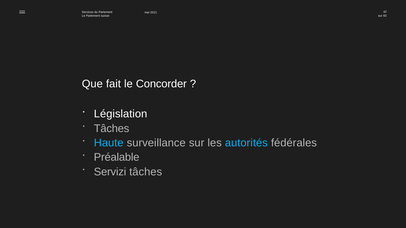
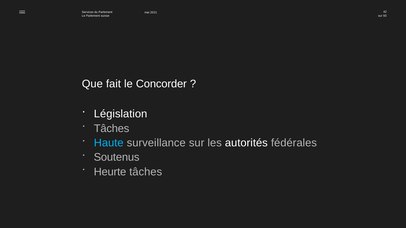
autorités colour: light blue -> white
Préalable: Préalable -> Soutenus
Servizi: Servizi -> Heurte
